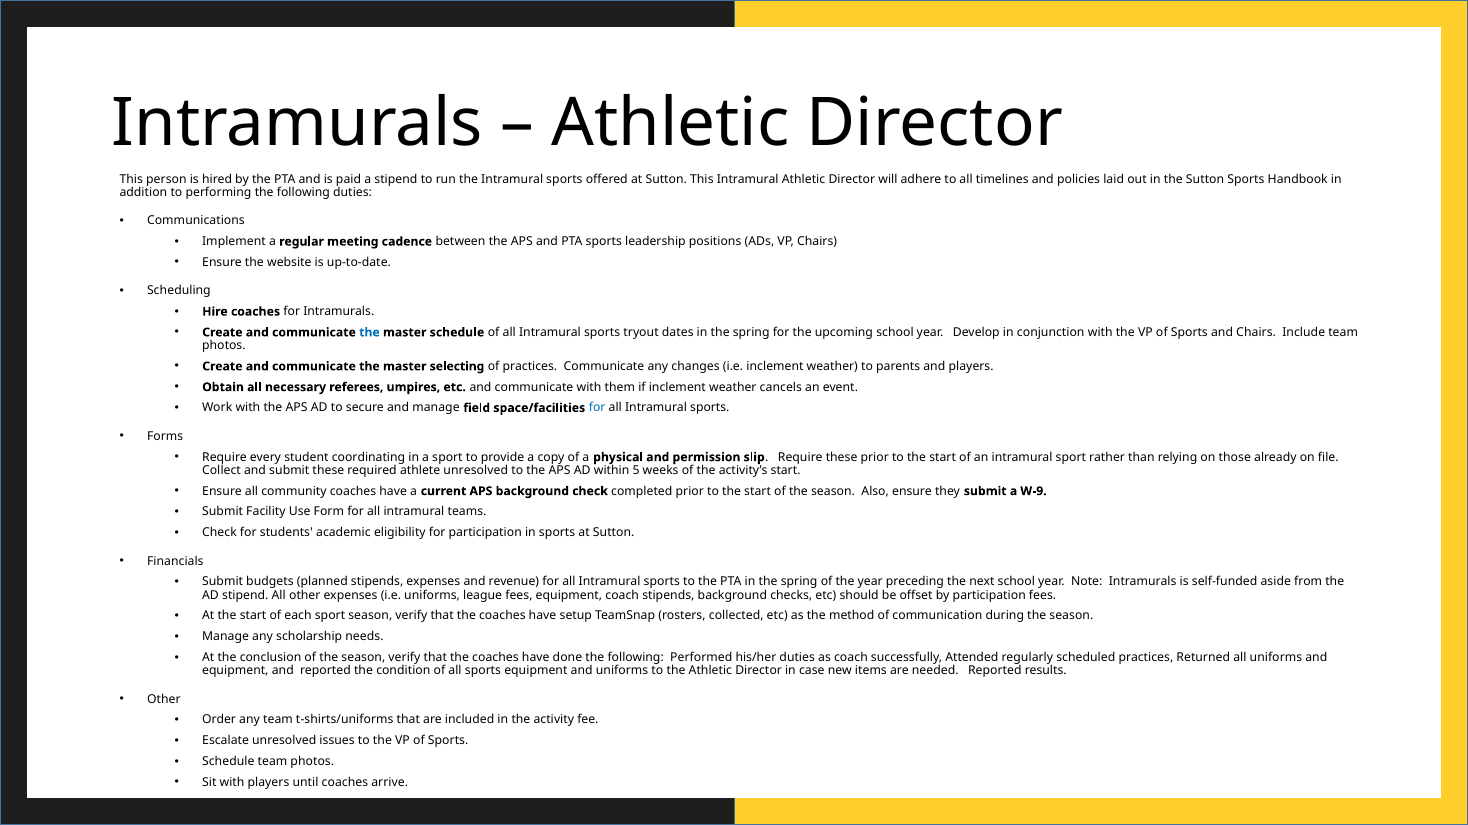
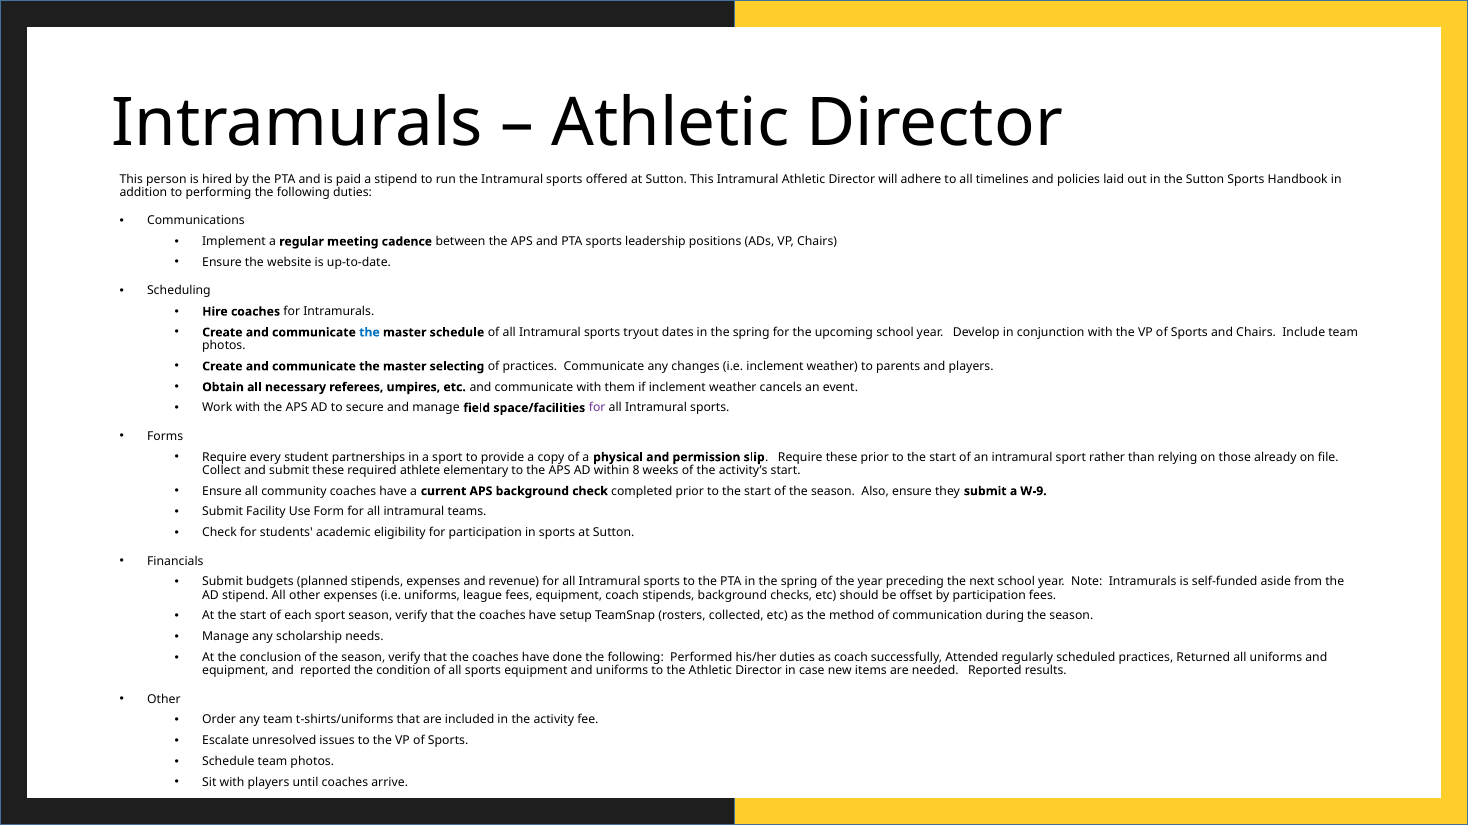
for at (597, 408) colour: blue -> purple
coordinating: coordinating -> partnerships
athlete unresolved: unresolved -> elementary
5: 5 -> 8
